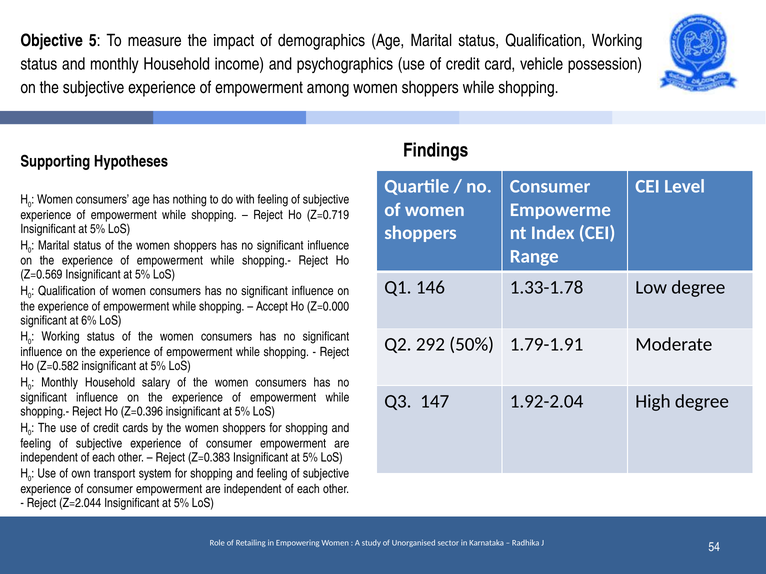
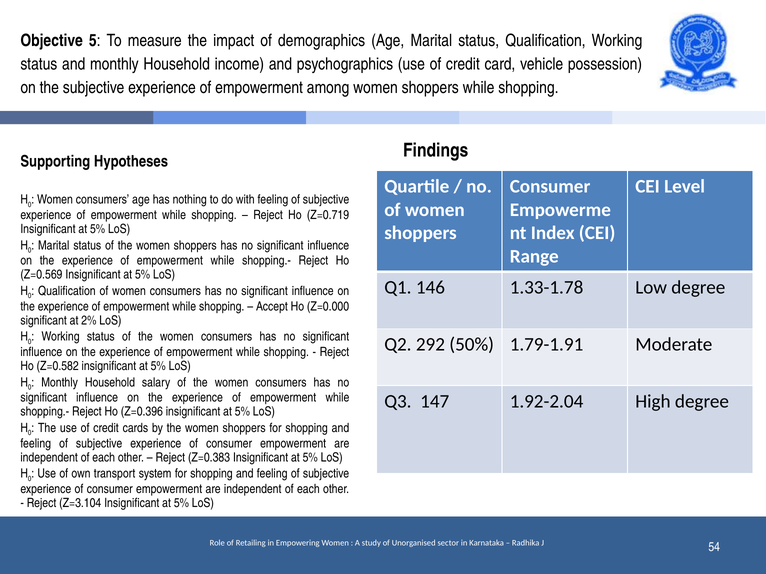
6%: 6% -> 2%
Z=2.044: Z=2.044 -> Z=3.104
